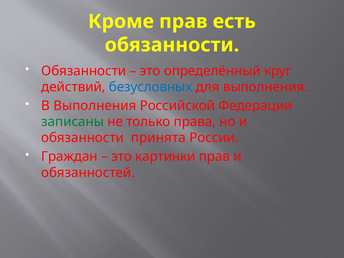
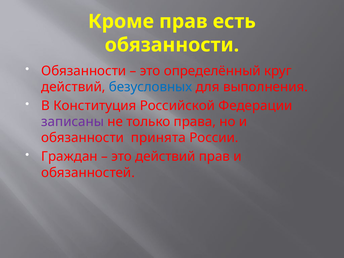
В Выполнения: Выполнения -> Конституция
записаны colour: green -> purple
это картинки: картинки -> действий
